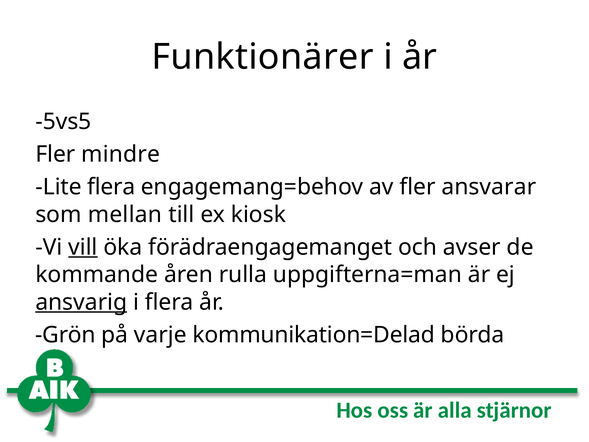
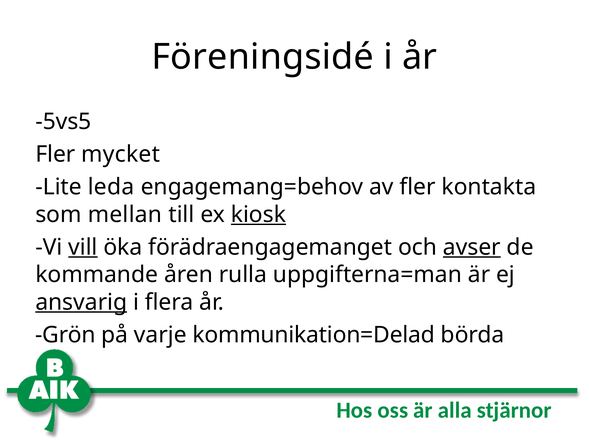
Funktionärer: Funktionärer -> Föreningsidé
mindre: mindre -> mycket
Lite flera: flera -> leda
ansvarar: ansvarar -> kontakta
kiosk underline: none -> present
avser underline: none -> present
